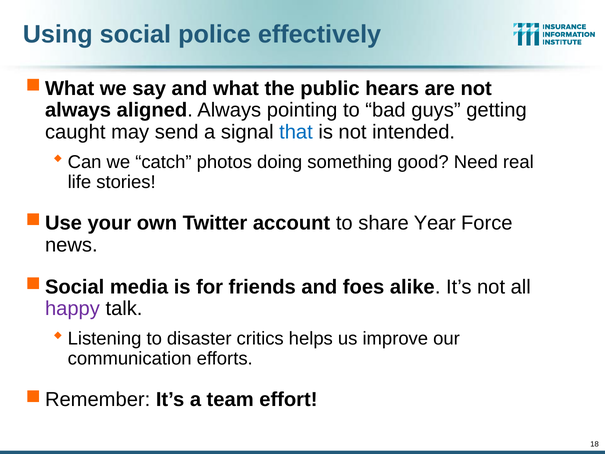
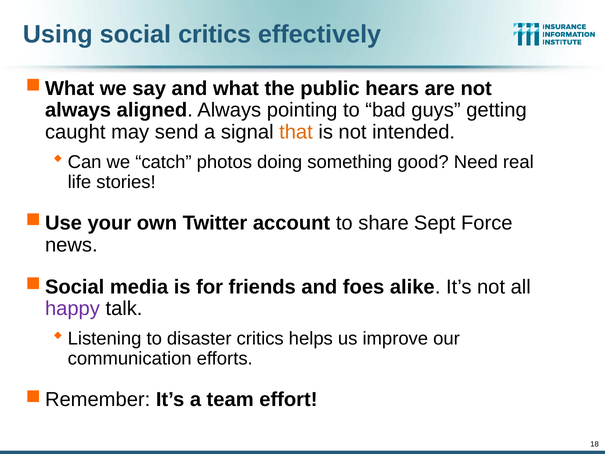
social police: police -> critics
that colour: blue -> orange
Year: Year -> Sept
